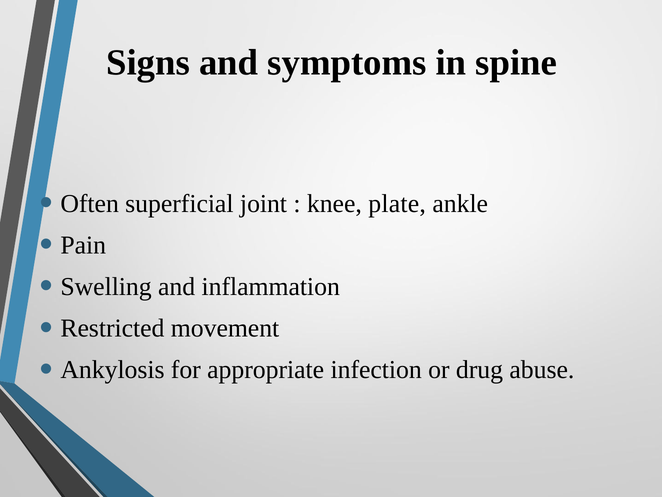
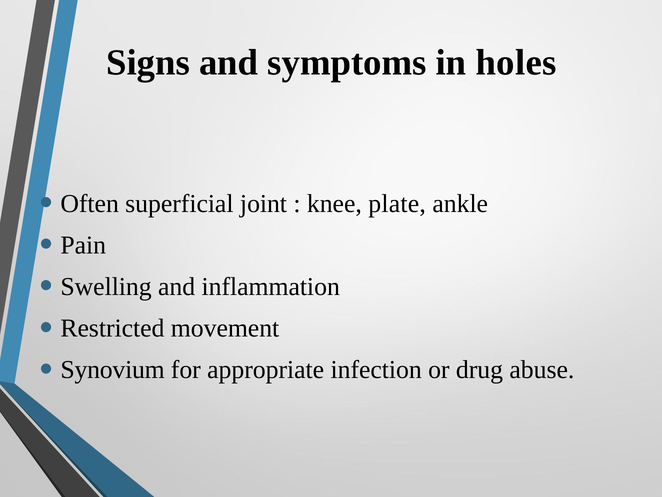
spine: spine -> holes
Ankylosis: Ankylosis -> Synovium
